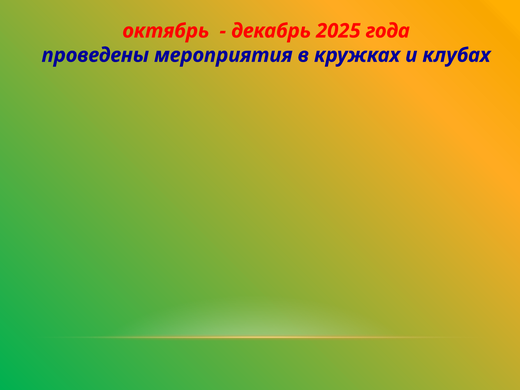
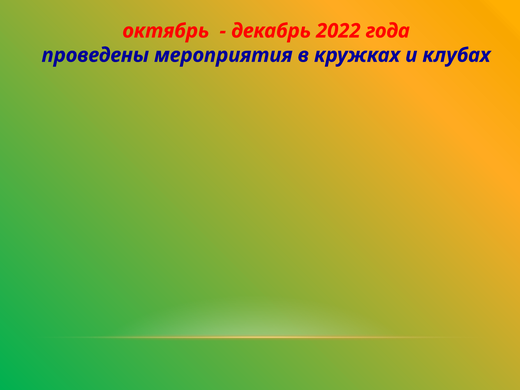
2025: 2025 -> 2022
